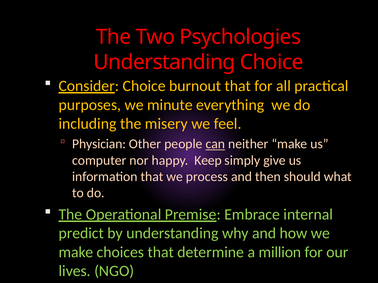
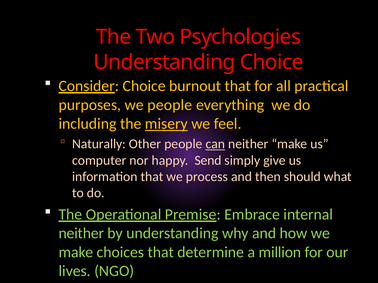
we minute: minute -> people
misery underline: none -> present
Physician: Physician -> Naturally
Keep: Keep -> Send
predict at (81, 234): predict -> neither
